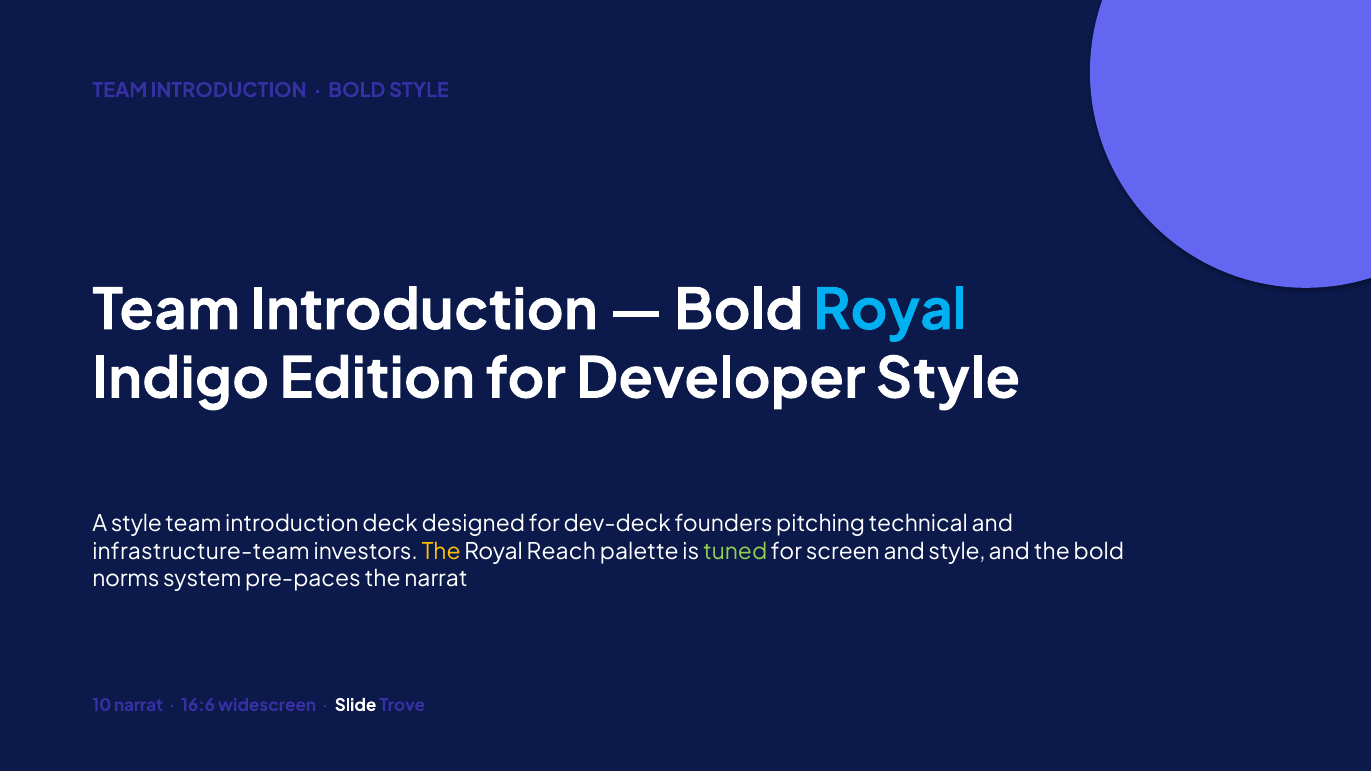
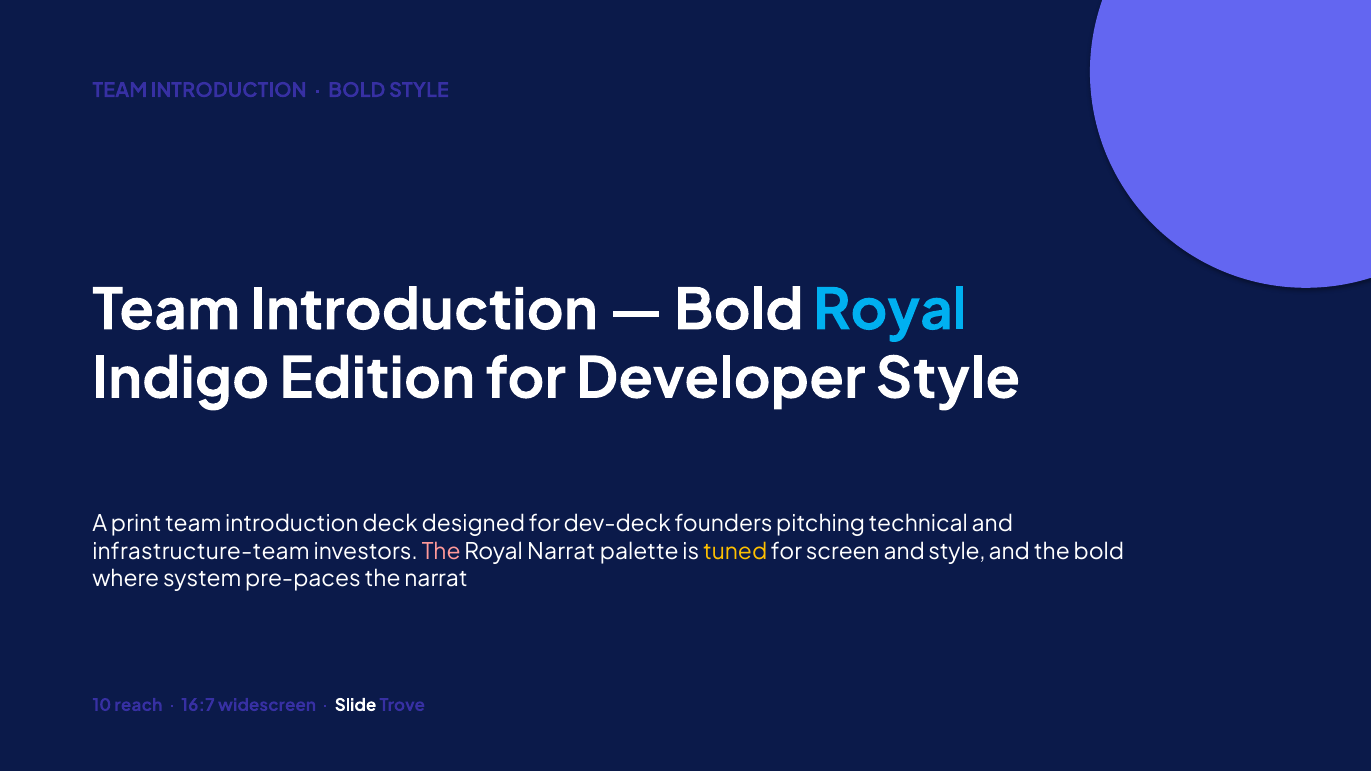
A style: style -> print
The at (441, 552) colour: yellow -> pink
Royal Reach: Reach -> Narrat
tuned colour: light green -> yellow
norms: norms -> where
10 narrat: narrat -> reach
16:6: 16:6 -> 16:7
